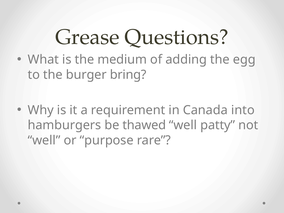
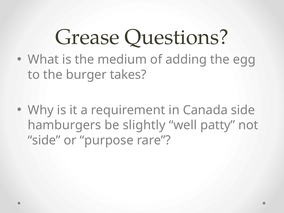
bring: bring -> takes
Canada into: into -> side
thawed: thawed -> slightly
well at (44, 140): well -> side
